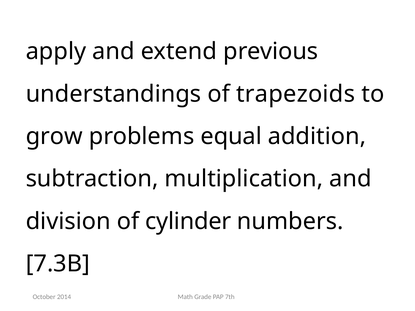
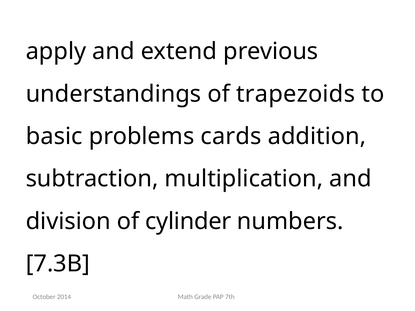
grow: grow -> basic
equal: equal -> cards
